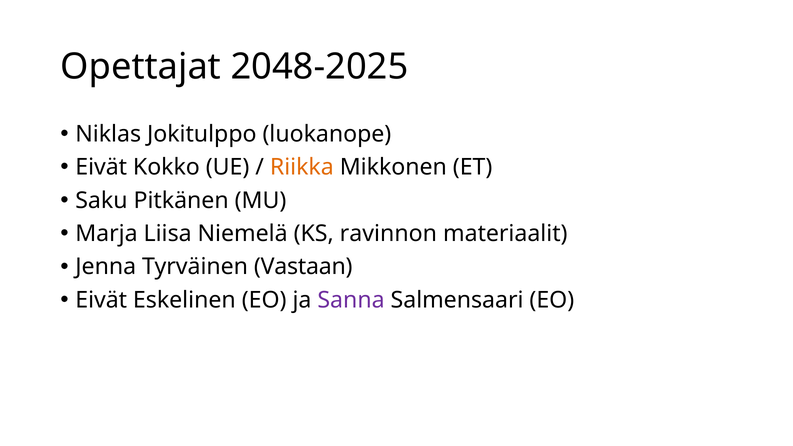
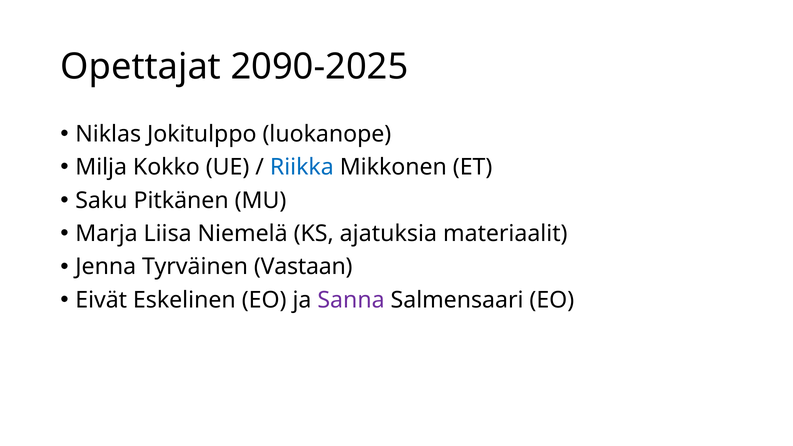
2048-2025: 2048-2025 -> 2090-2025
Eivät at (101, 167): Eivät -> Milja
Riikka colour: orange -> blue
ravinnon: ravinnon -> ajatuksia
